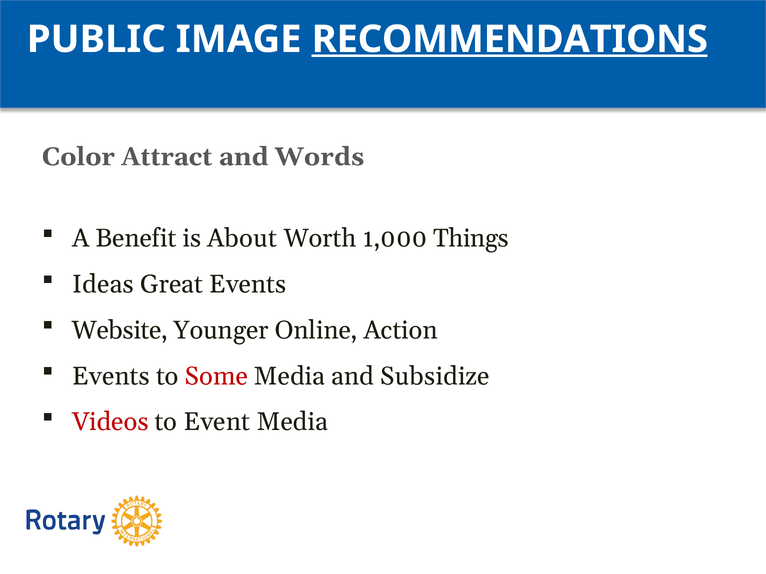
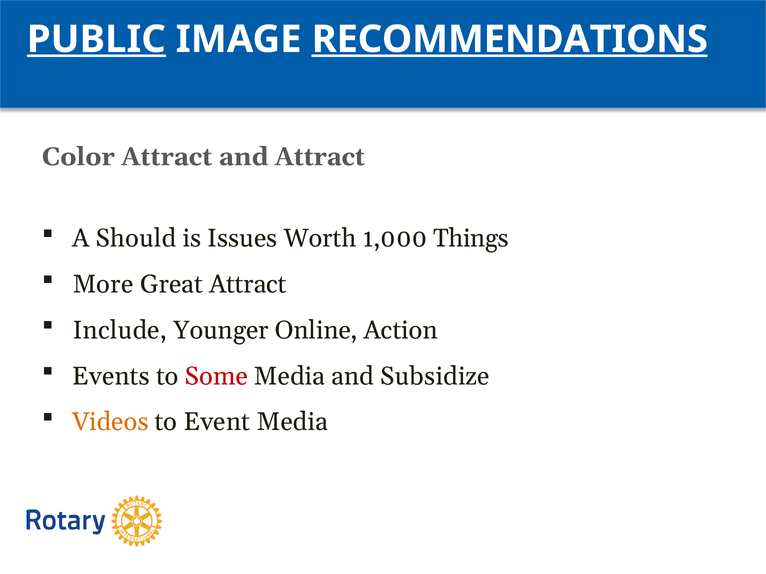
PUBLIC underline: none -> present
and Words: Words -> Attract
Benefit: Benefit -> Should
About: About -> Issues
Ideas: Ideas -> More
Great Events: Events -> Attract
Website: Website -> Include
Videos colour: red -> orange
